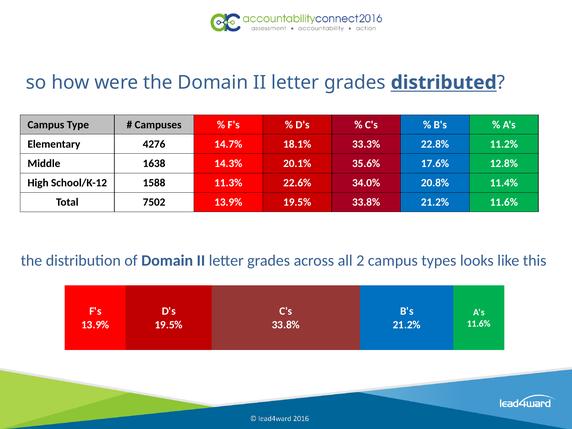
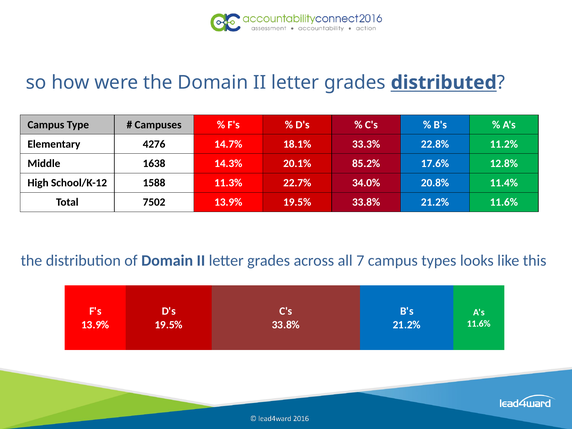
35.6%: 35.6% -> 85.2%
22.6%: 22.6% -> 22.7%
2: 2 -> 7
